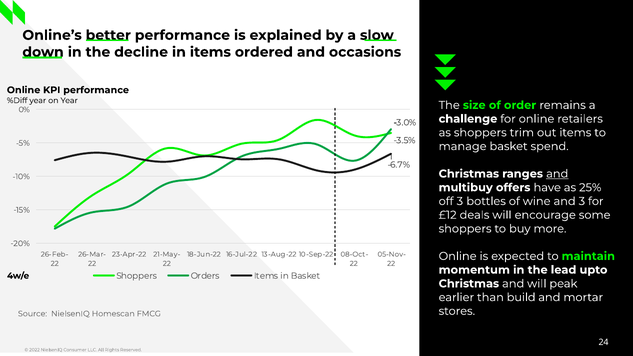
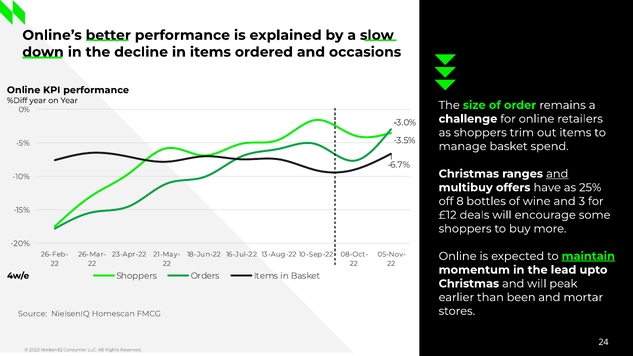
off 3: 3 -> 8
maintain underline: none -> present
build: build -> been
